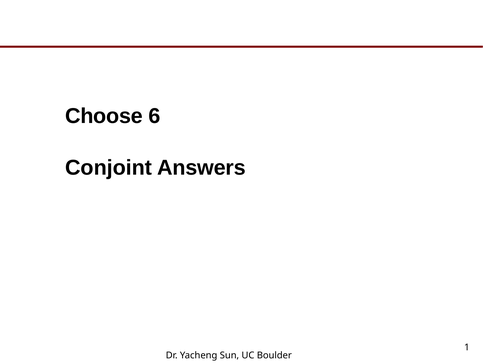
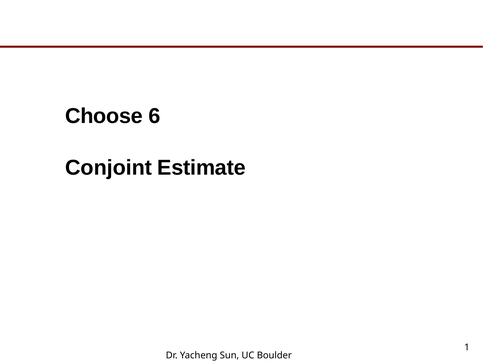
Answers: Answers -> Estimate
